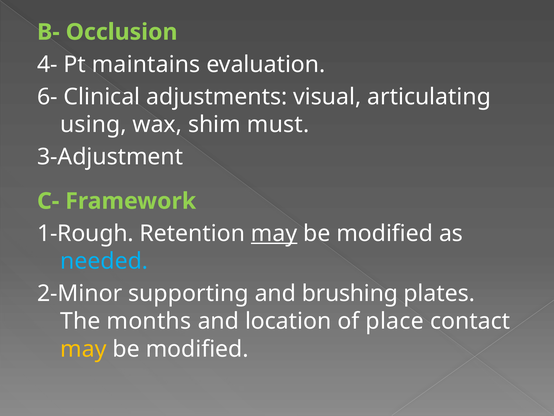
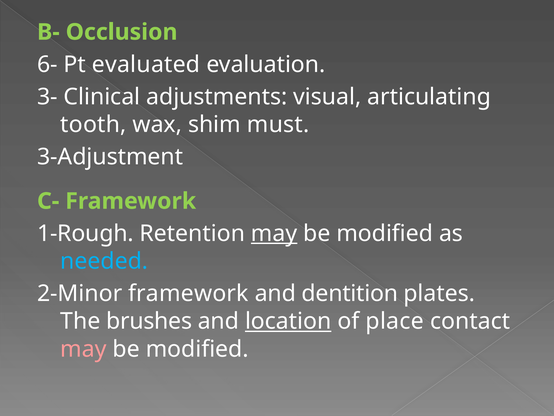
4-: 4- -> 6-
maintains: maintains -> evaluated
6-: 6- -> 3-
using: using -> tooth
2-Minor supporting: supporting -> framework
brushing: brushing -> dentition
months: months -> brushes
location underline: none -> present
may at (83, 349) colour: yellow -> pink
